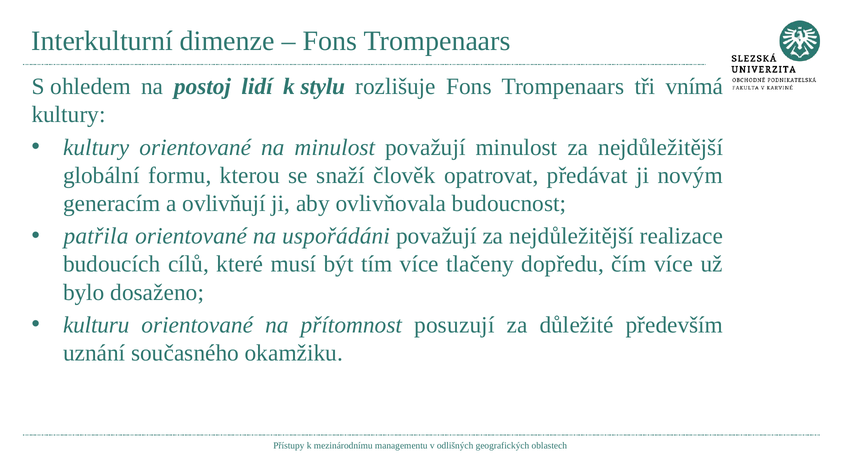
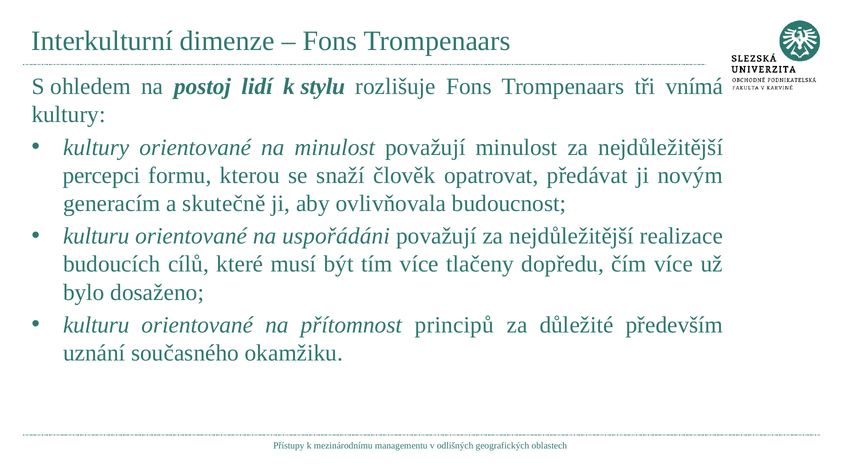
globální: globální -> percepci
ovlivňují: ovlivňují -> skutečně
patřila at (96, 236): patřila -> kulturu
posuzují: posuzují -> principů
